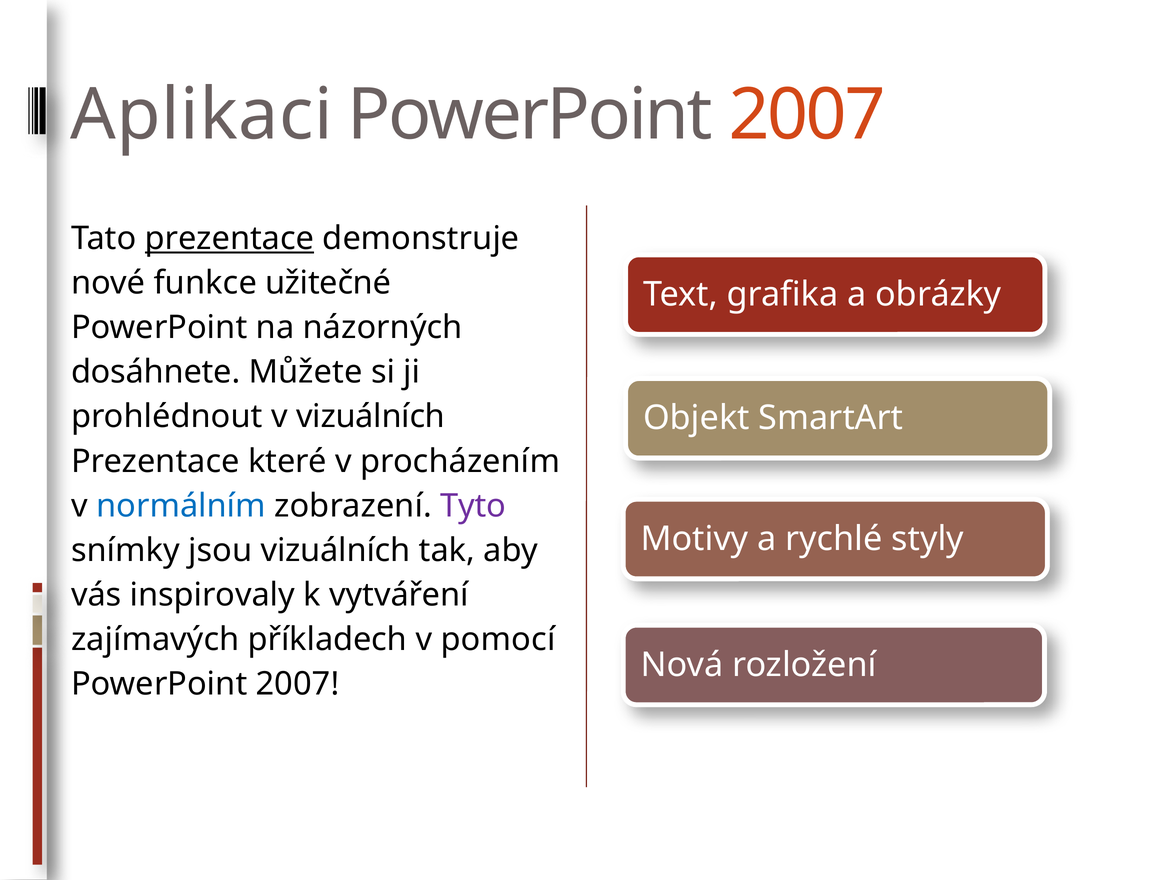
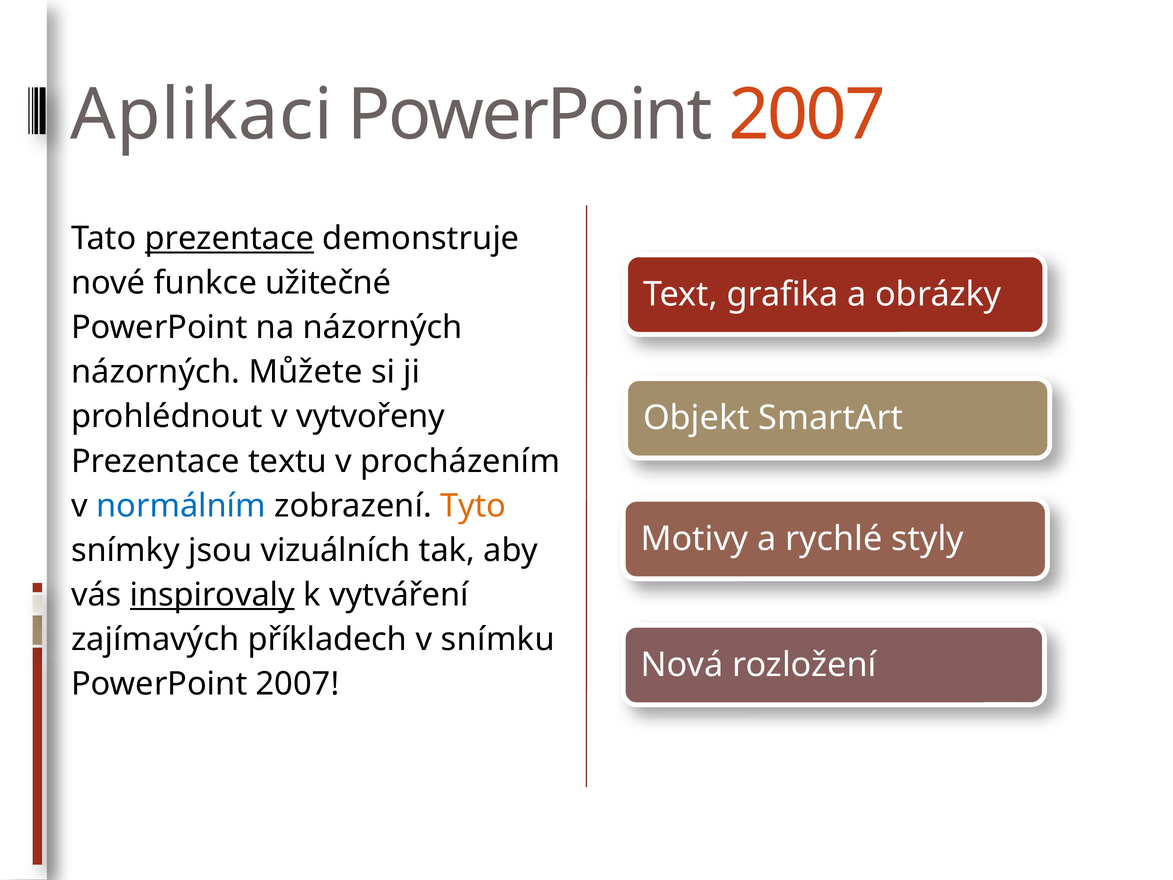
dosáhnete at (156, 372): dosáhnete -> názorných
v vizuálních: vizuálních -> vytvořeny
které: které -> textu
Tyto colour: purple -> orange
inspirovaly underline: none -> present
pomocí: pomocí -> snímku
